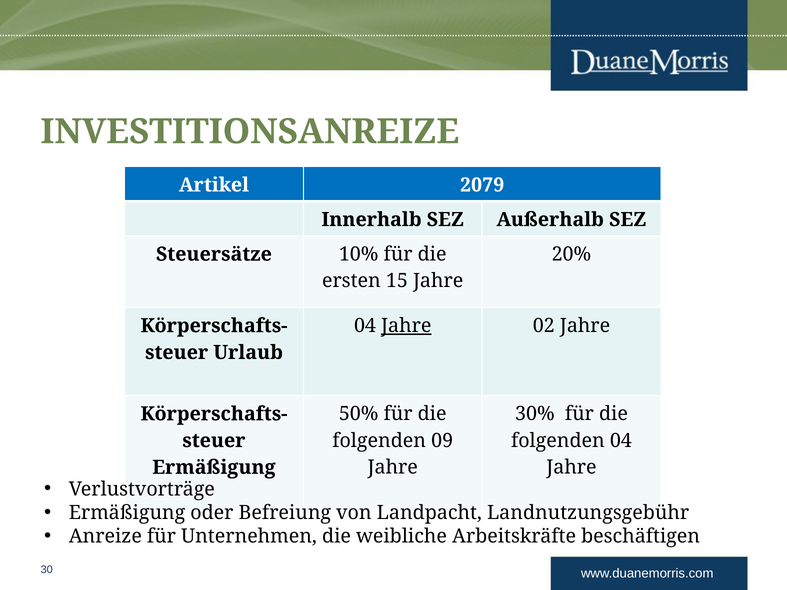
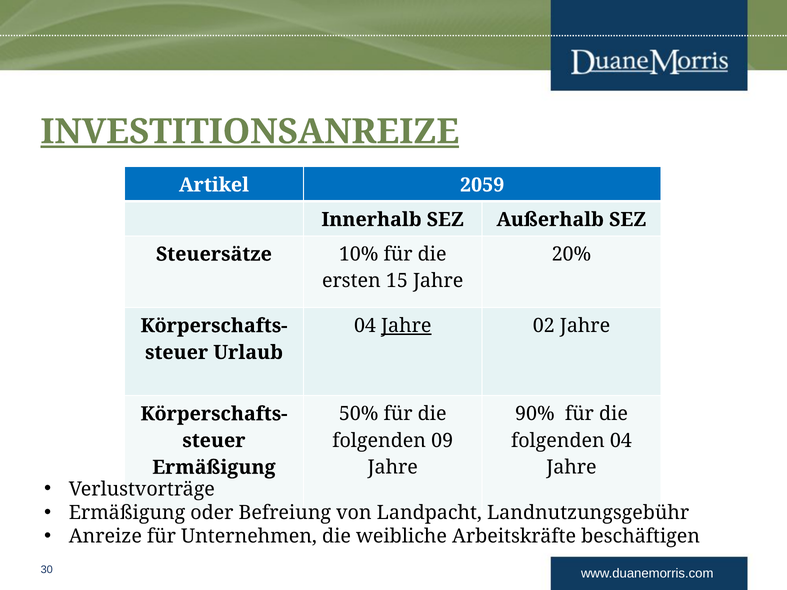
INVESTITIONSANREIZE underline: none -> present
2079: 2079 -> 2059
30%: 30% -> 90%
